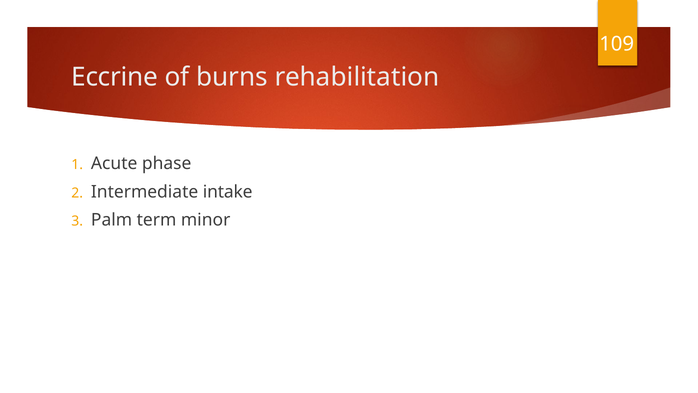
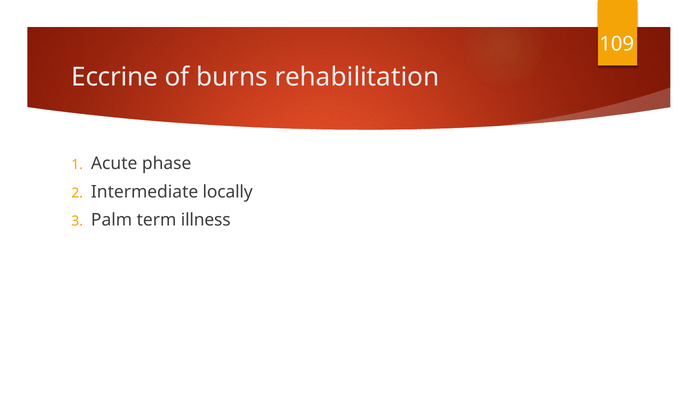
intake: intake -> locally
minor: minor -> illness
